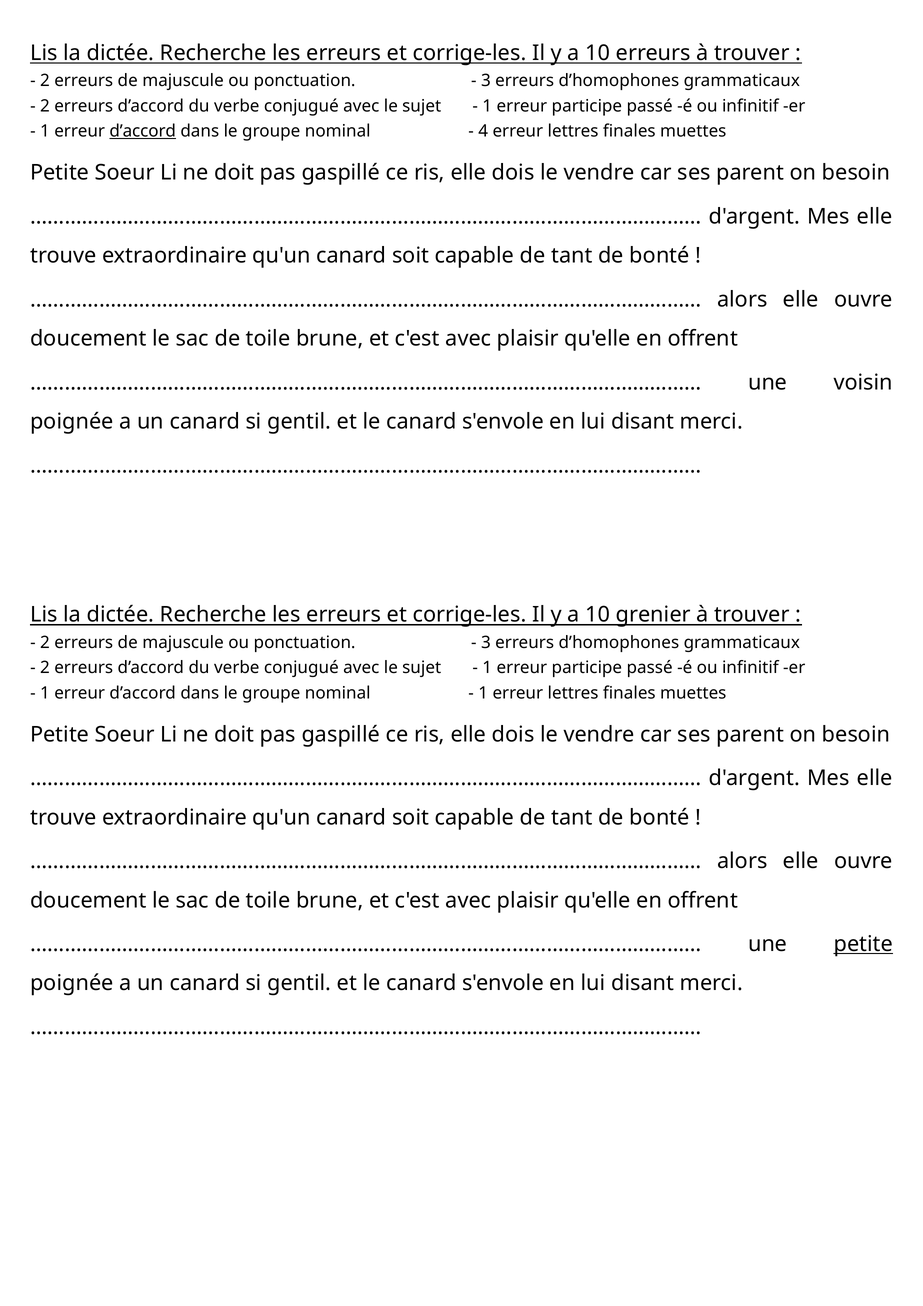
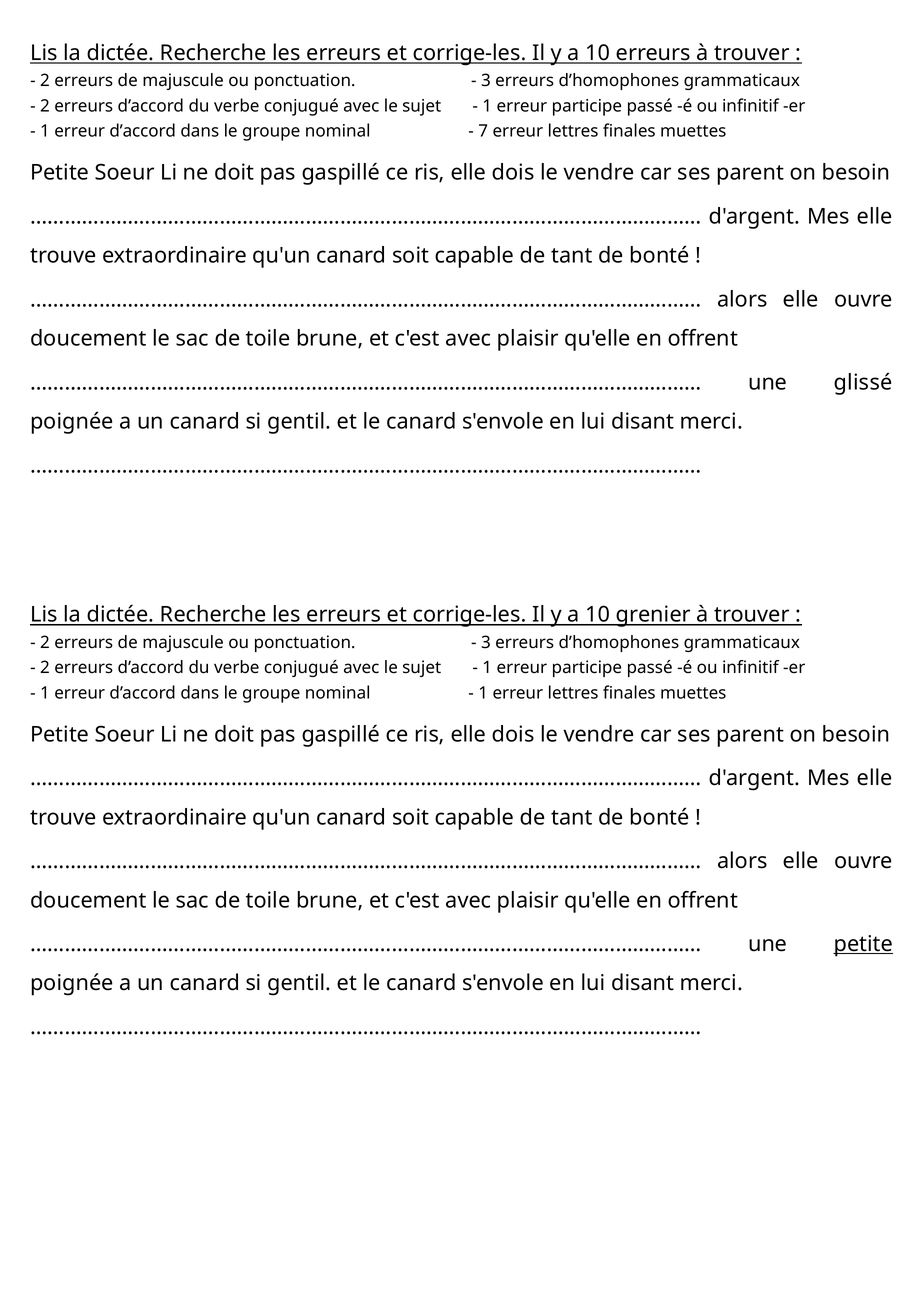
d’accord at (143, 131) underline: present -> none
4: 4 -> 7
voisin: voisin -> glissé
